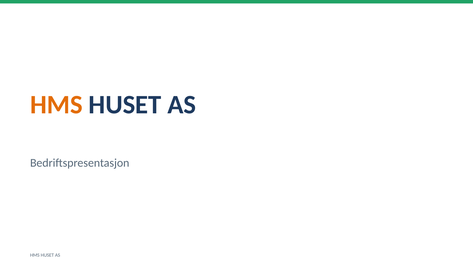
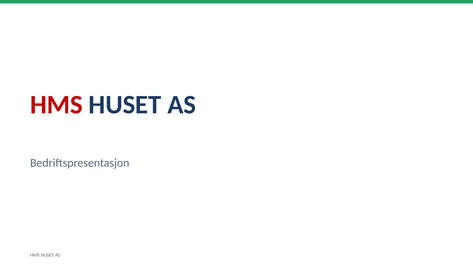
HMS at (56, 105) colour: orange -> red
